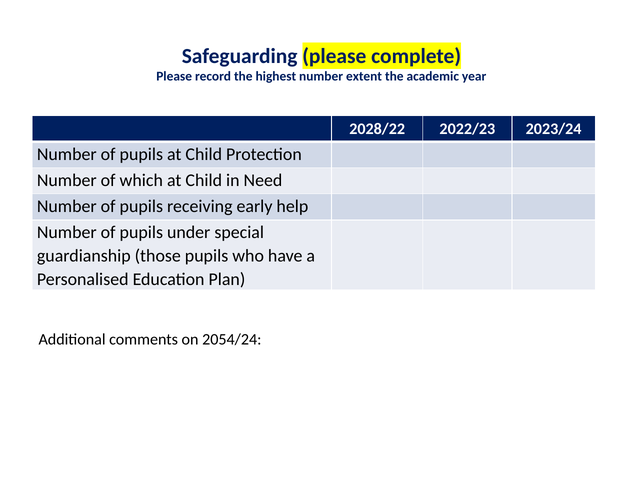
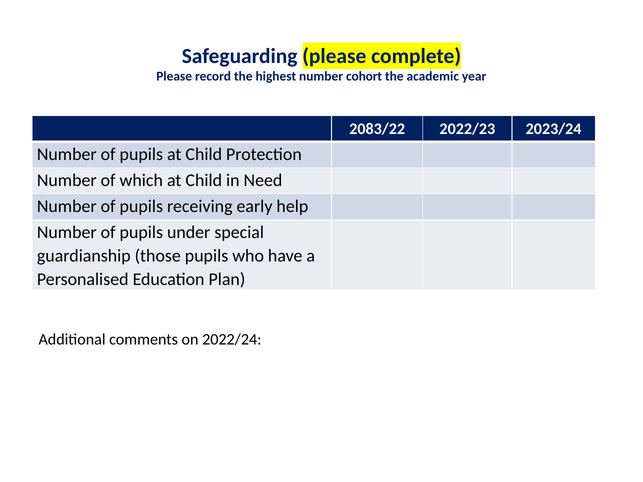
extent: extent -> cohort
2028/22: 2028/22 -> 2083/22
2054/24: 2054/24 -> 2022/24
